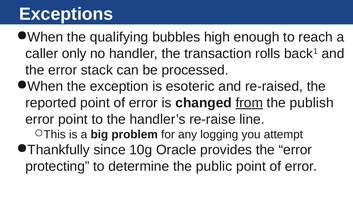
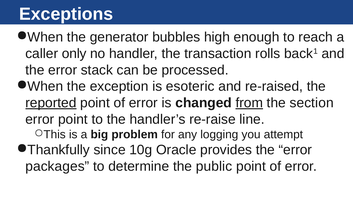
qualifying: qualifying -> generator
reported underline: none -> present
publish: publish -> section
protecting: protecting -> packages
